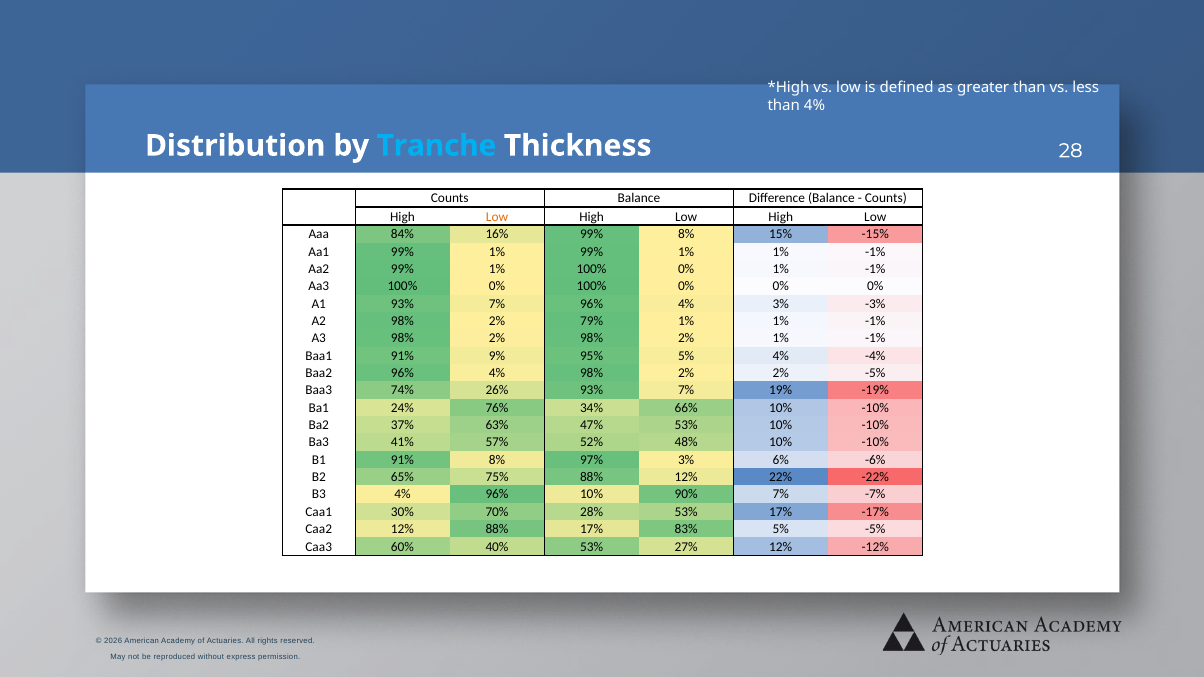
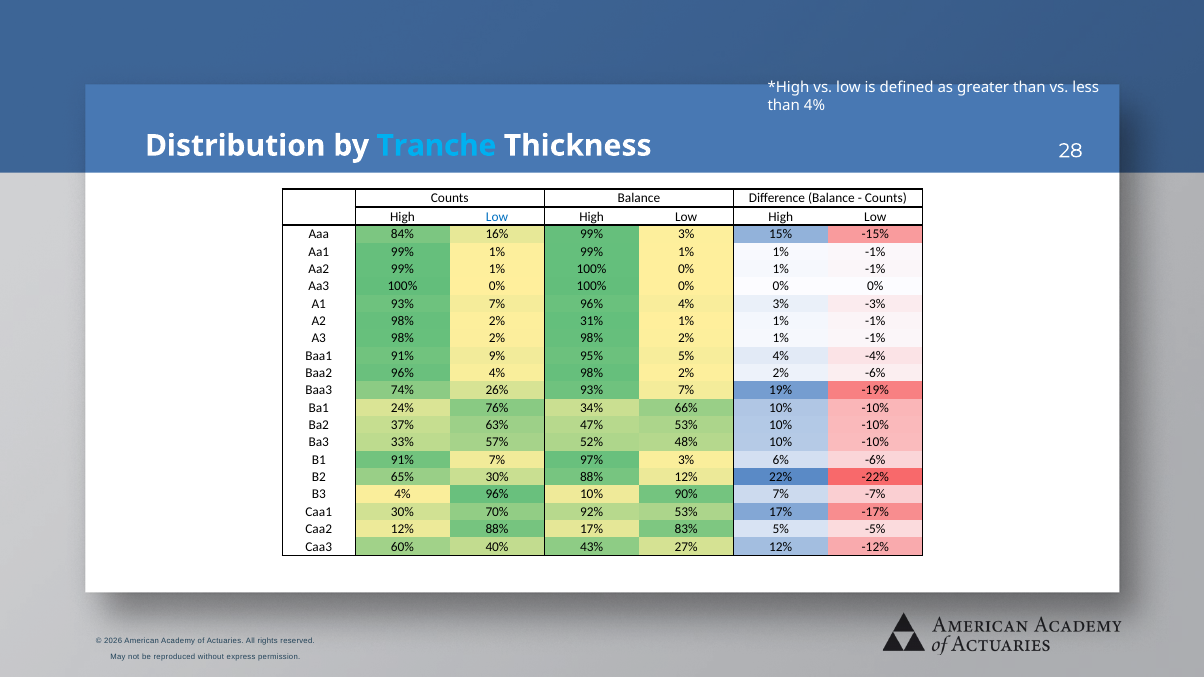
Low at (497, 217) colour: orange -> blue
99% 8%: 8% -> 3%
79%: 79% -> 31%
2% -5%: -5% -> -6%
41%: 41% -> 33%
91% 8%: 8% -> 7%
65% 75%: 75% -> 30%
28%: 28% -> 92%
40% 53%: 53% -> 43%
